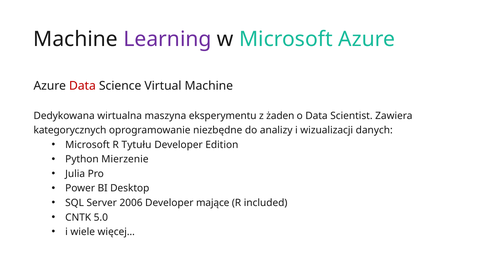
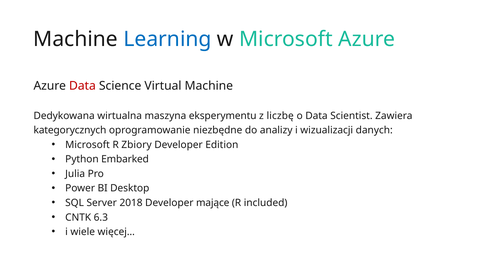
Learning colour: purple -> blue
żaden: żaden -> liczbę
Tytułu: Tytułu -> Zbiory
Mierzenie: Mierzenie -> Embarked
2006: 2006 -> 2018
5.0: 5.0 -> 6.3
